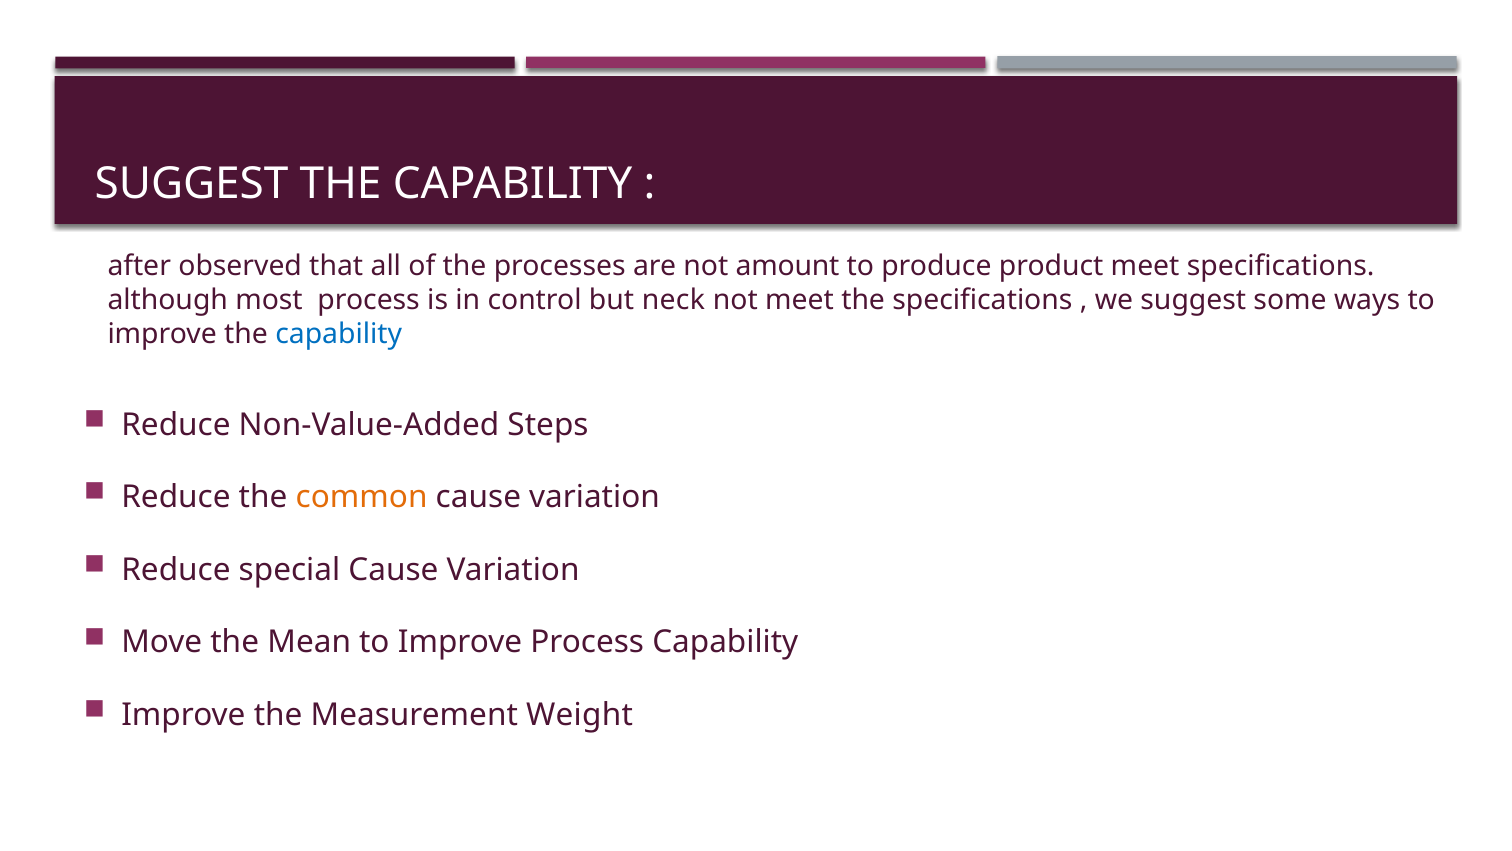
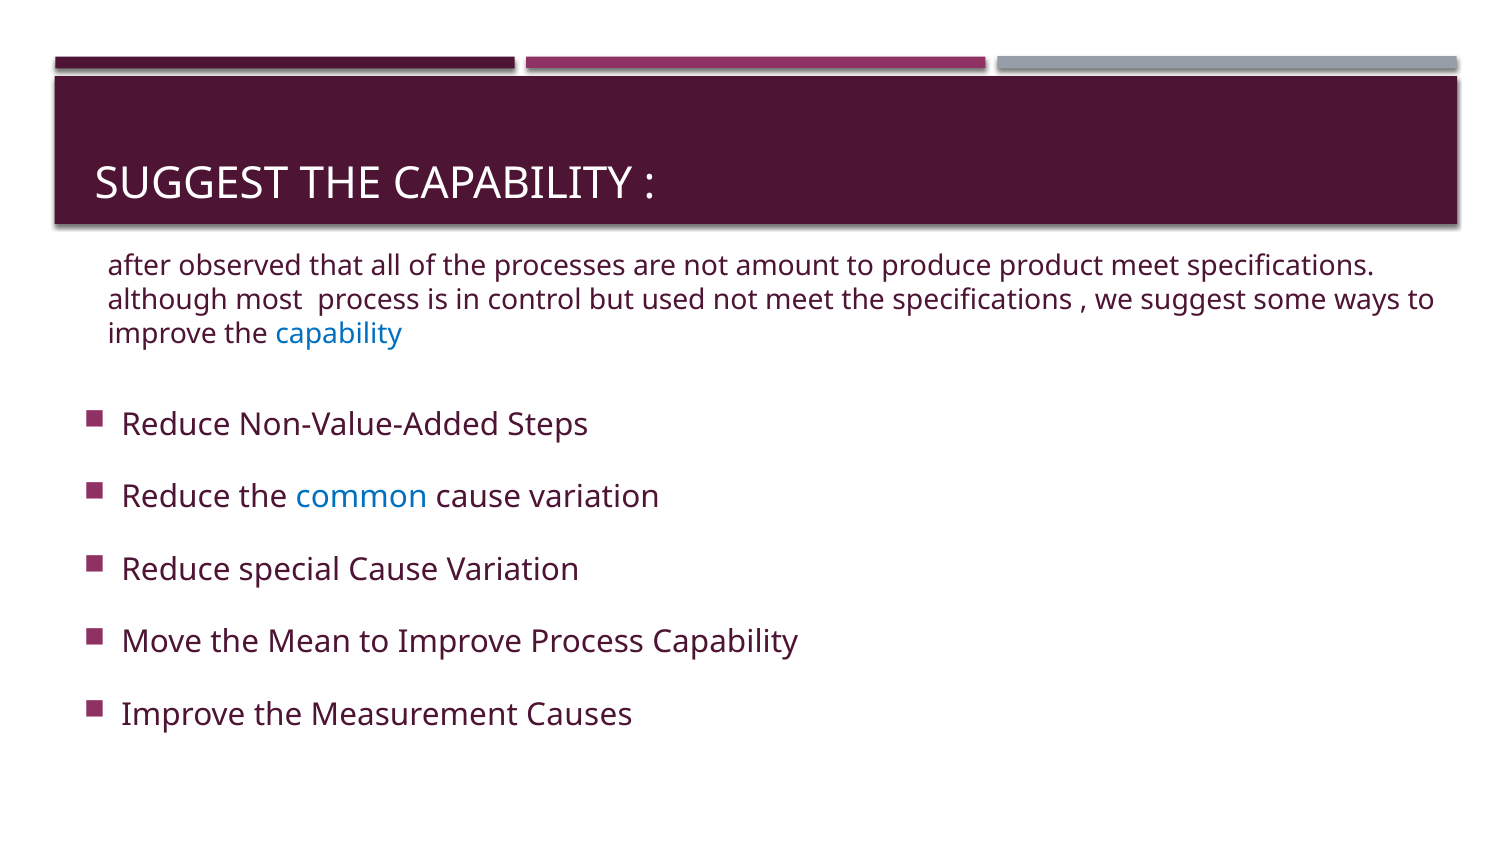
neck: neck -> used
common colour: orange -> blue
Weight: Weight -> Causes
